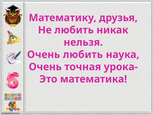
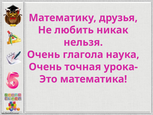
Очень любить: любить -> глагола
